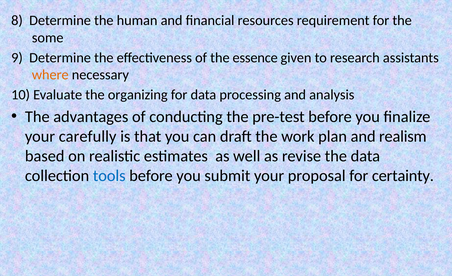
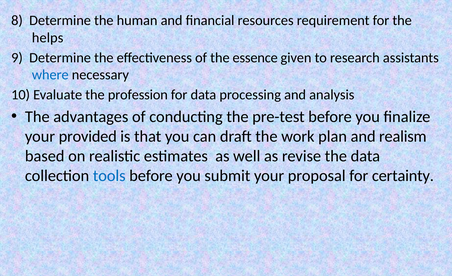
some: some -> helps
where colour: orange -> blue
organizing: organizing -> profession
carefully: carefully -> provided
